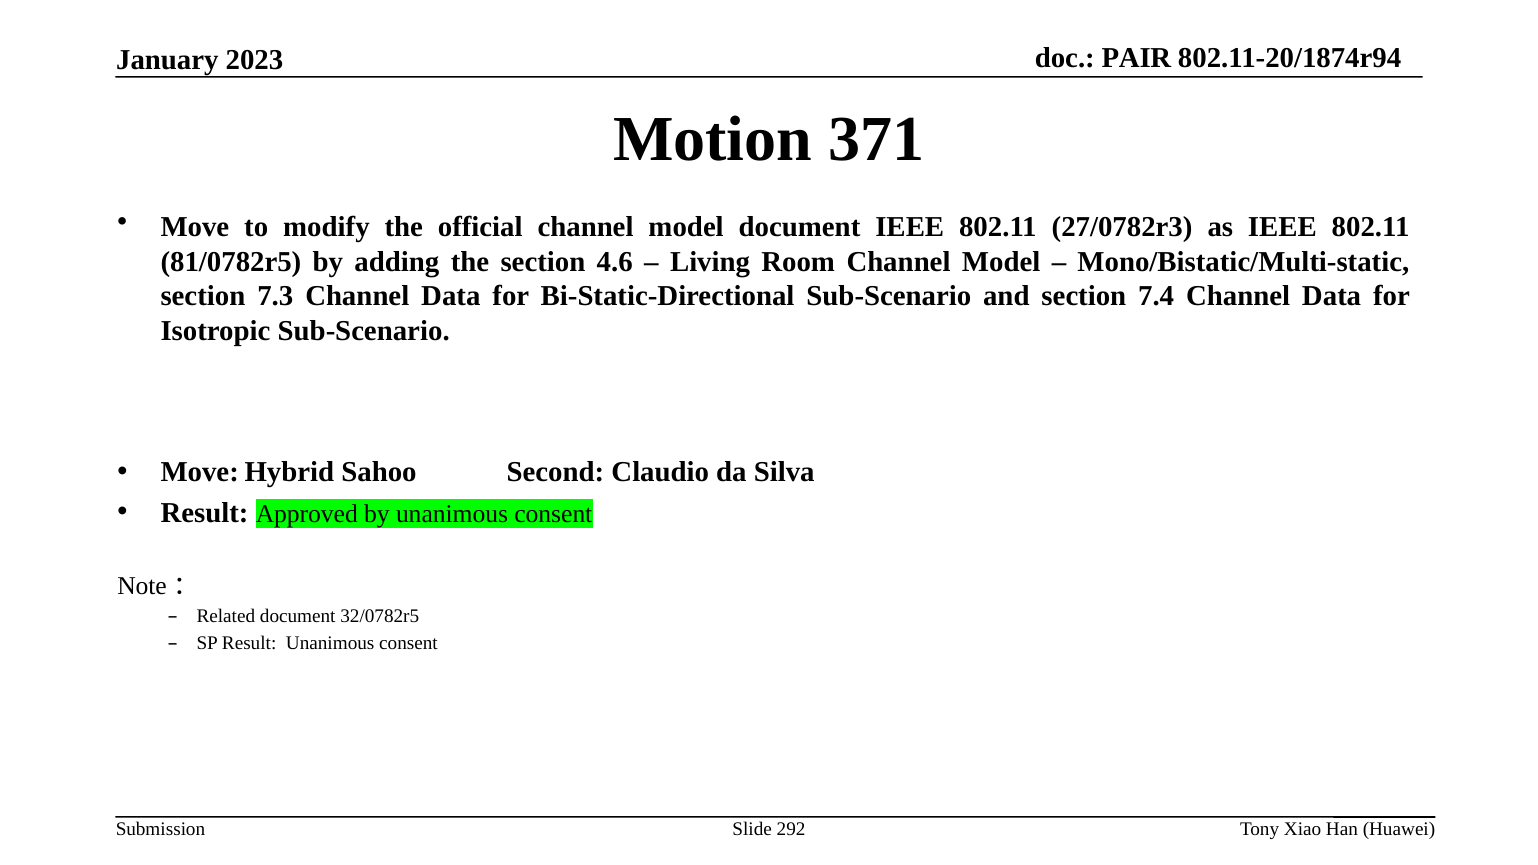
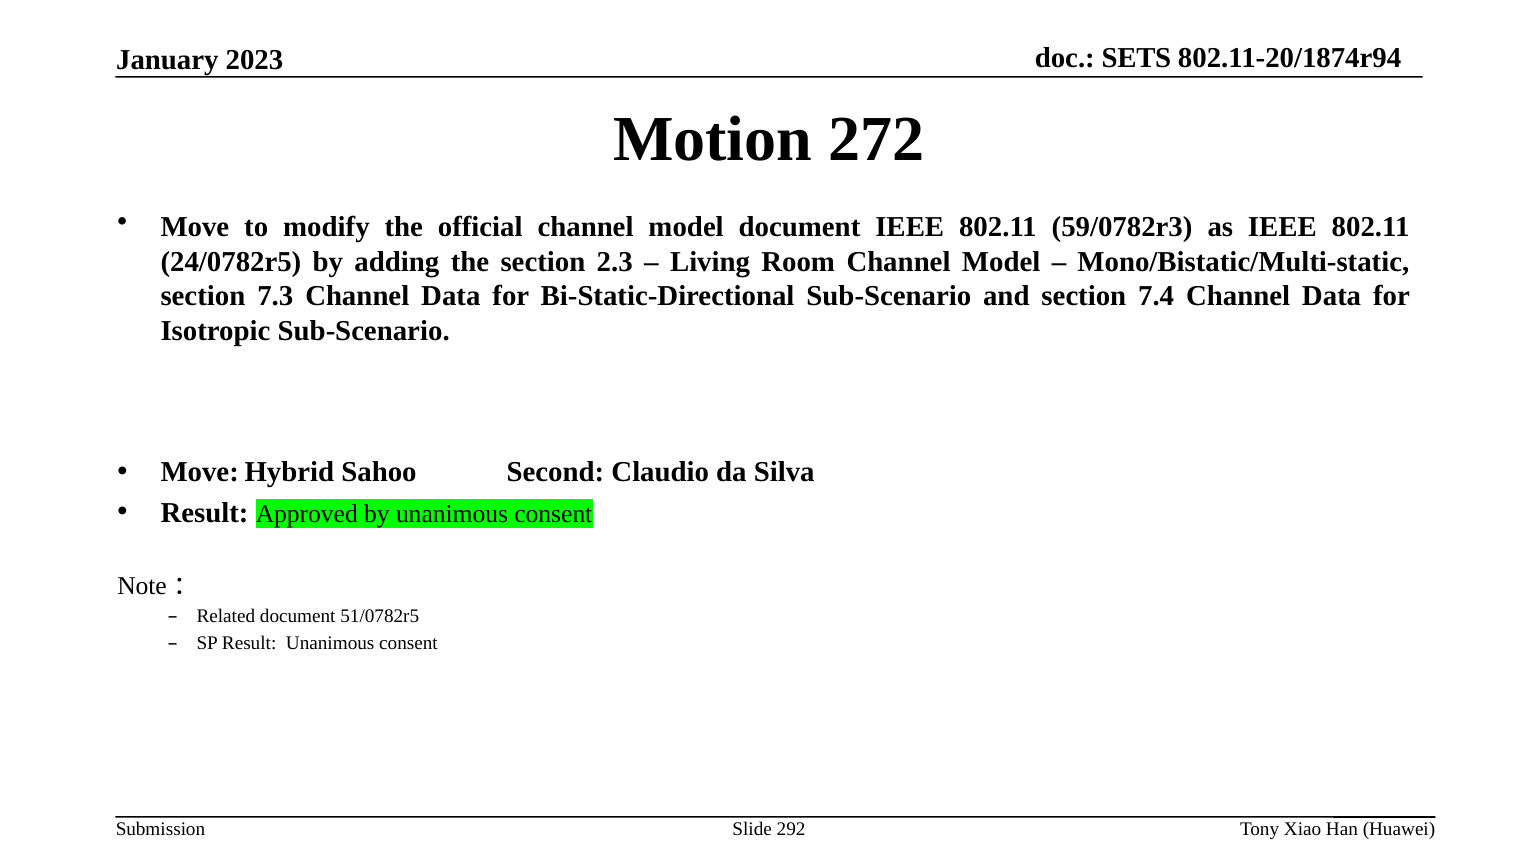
PAIR: PAIR -> SETS
371: 371 -> 272
27/0782r3: 27/0782r3 -> 59/0782r3
81/0782r5: 81/0782r5 -> 24/0782r5
4.6: 4.6 -> 2.3
32/0782r5: 32/0782r5 -> 51/0782r5
